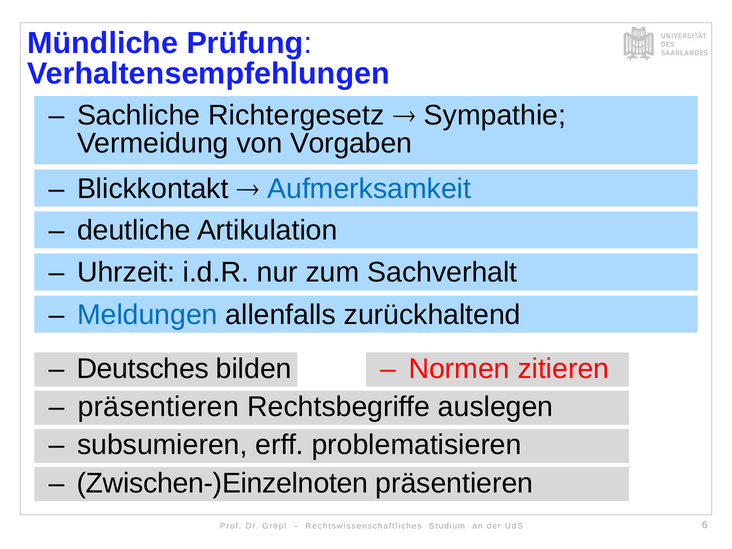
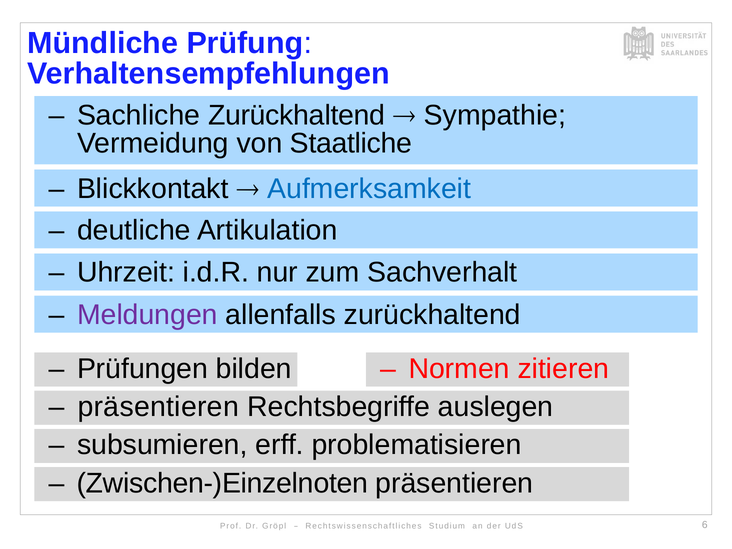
Sachliche Richtergesetz: Richtergesetz -> Zurückhaltend
Vorgaben: Vorgaben -> Staatliche
Meldungen colour: blue -> purple
Deutsches: Deutsches -> Prüfungen
